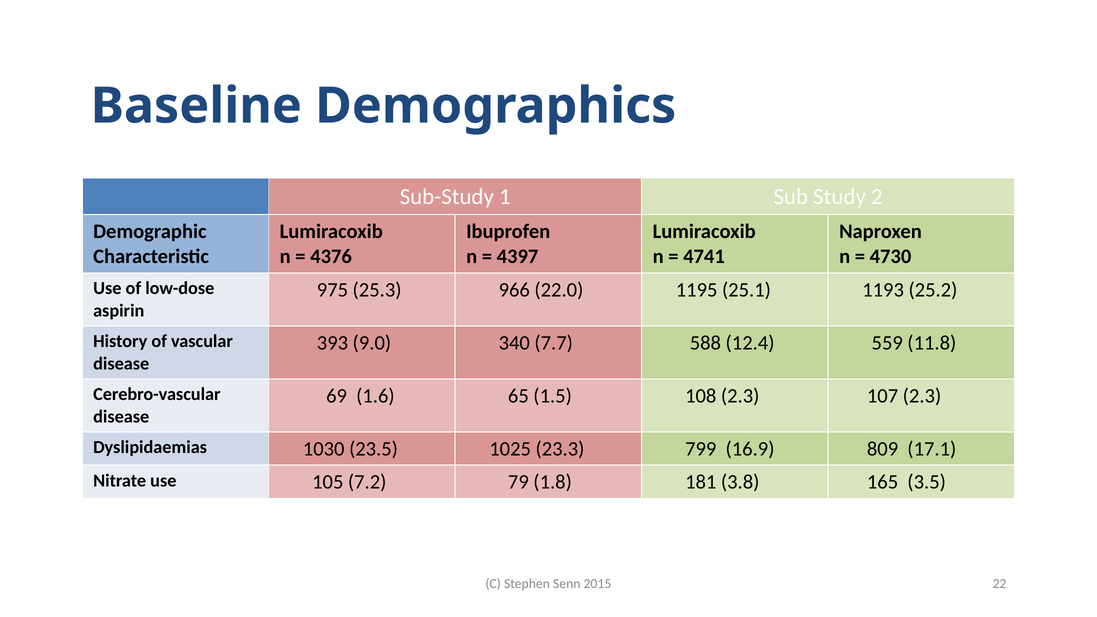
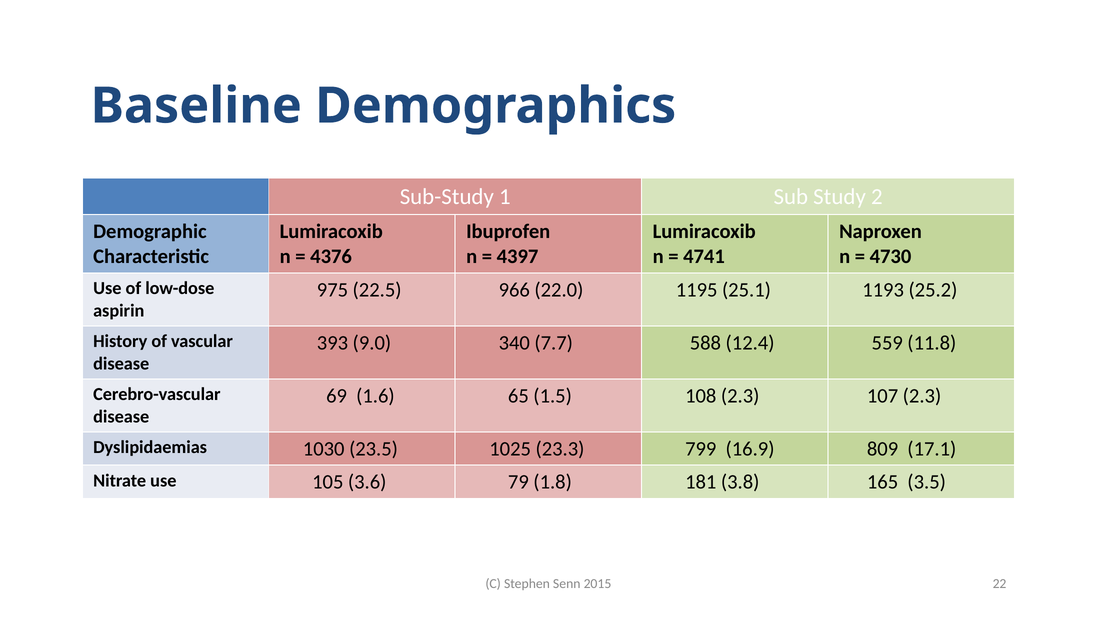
25.3: 25.3 -> 22.5
7.2: 7.2 -> 3.6
